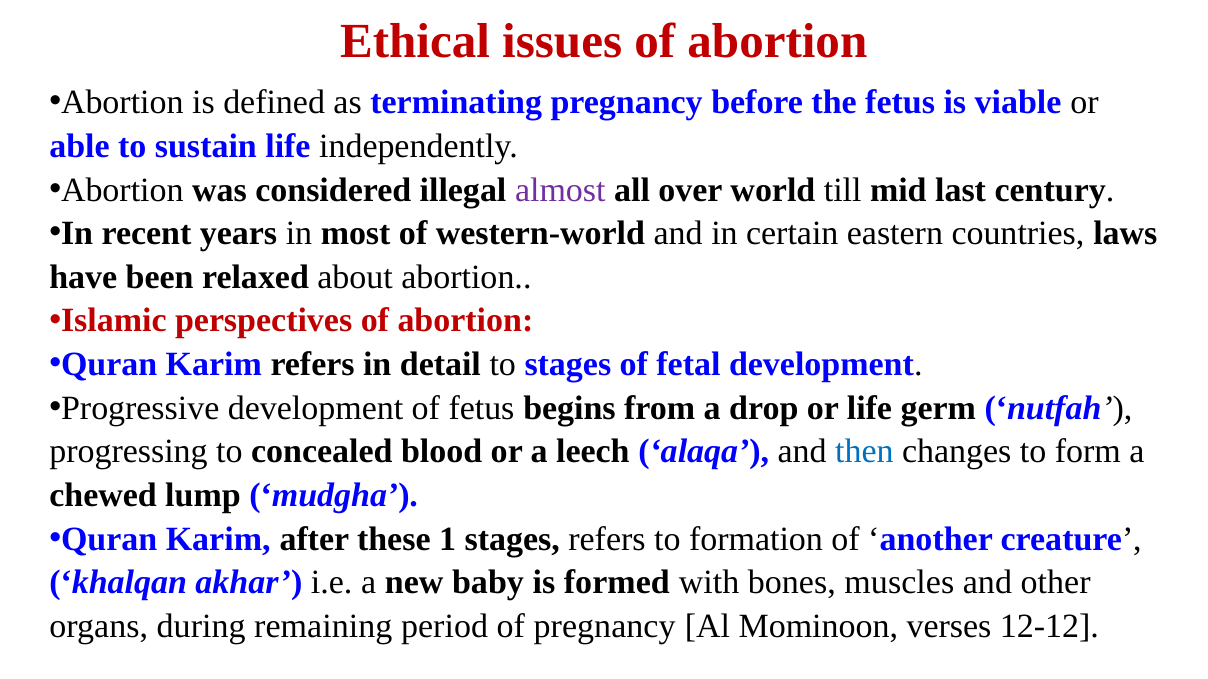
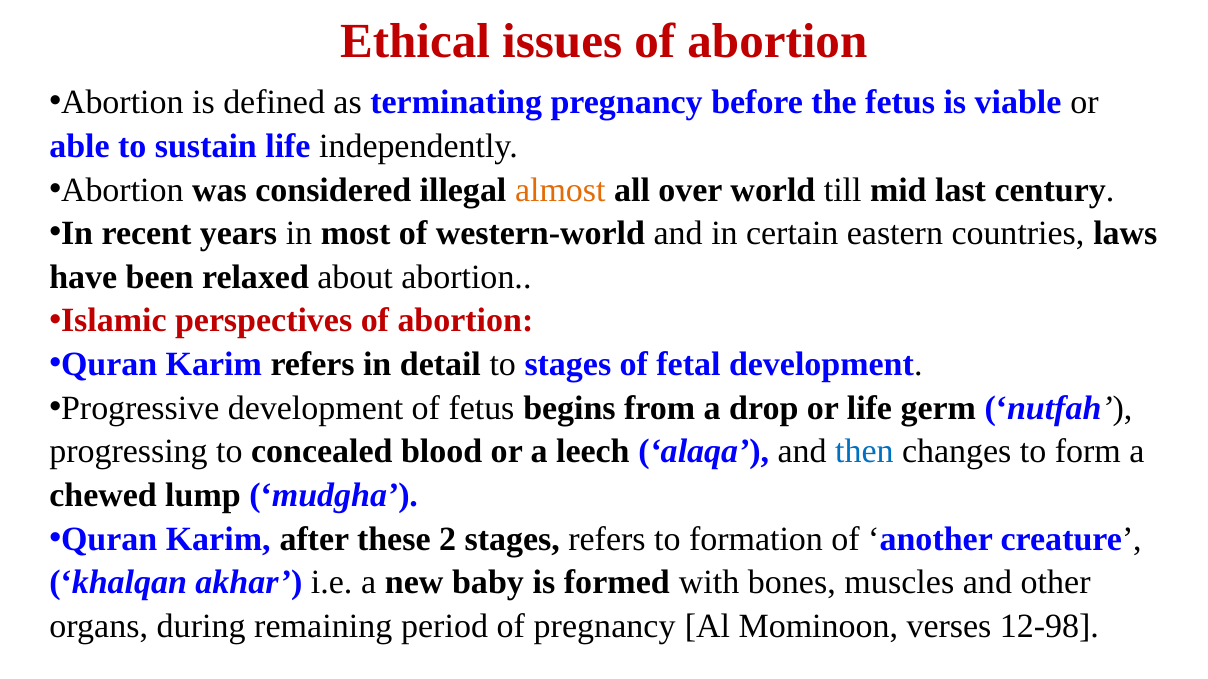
almost colour: purple -> orange
1: 1 -> 2
12-12: 12-12 -> 12-98
